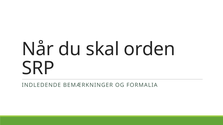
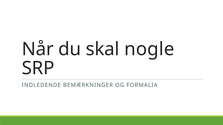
orden: orden -> nogle
